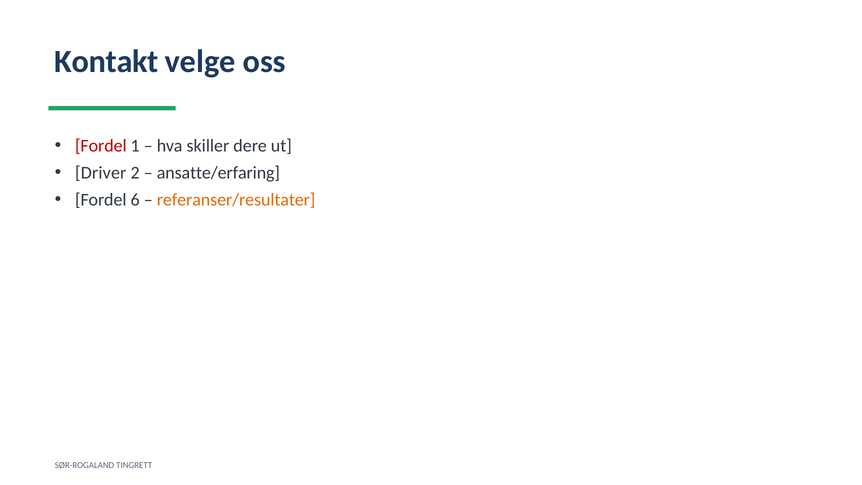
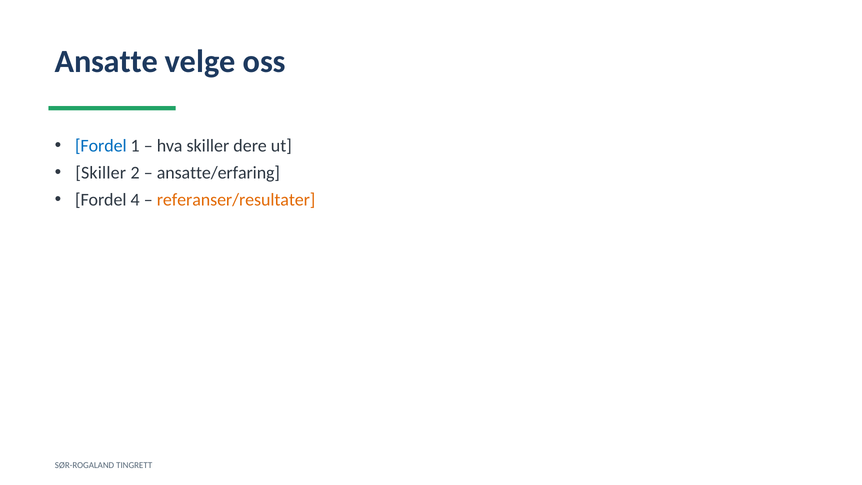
Kontakt: Kontakt -> Ansatte
Fordel at (101, 146) colour: red -> blue
Driver at (101, 173): Driver -> Skiller
6: 6 -> 4
